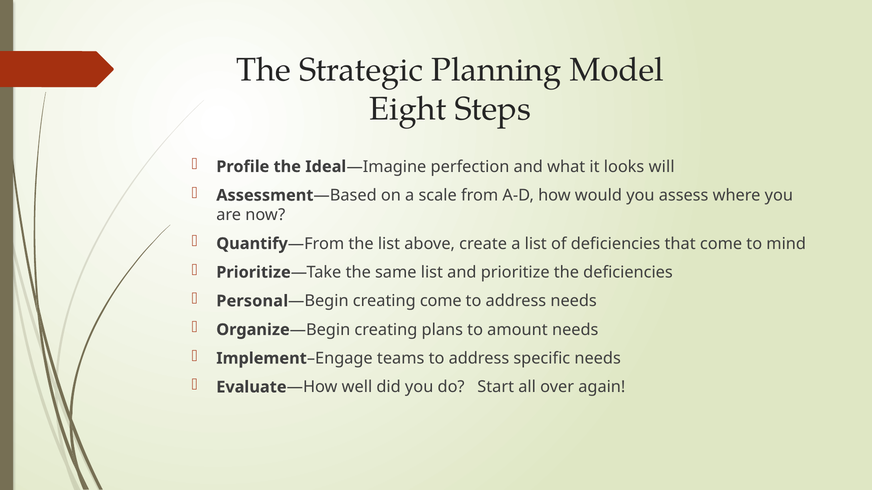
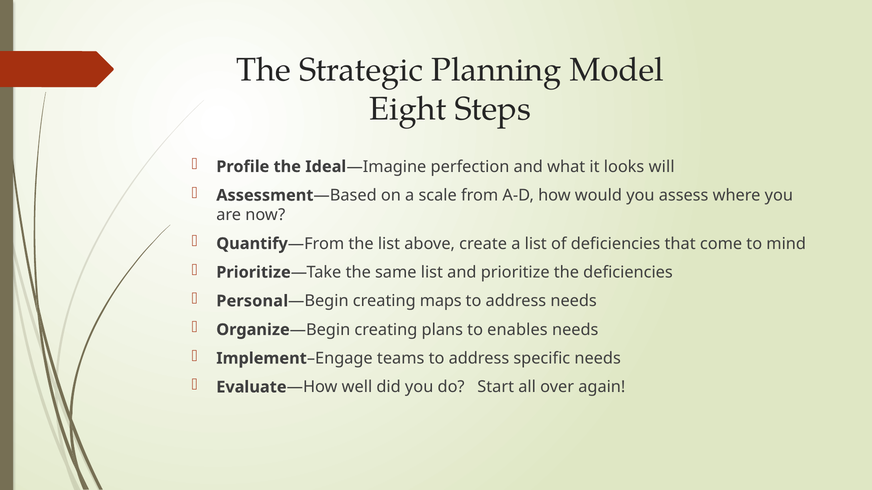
creating come: come -> maps
amount: amount -> enables
